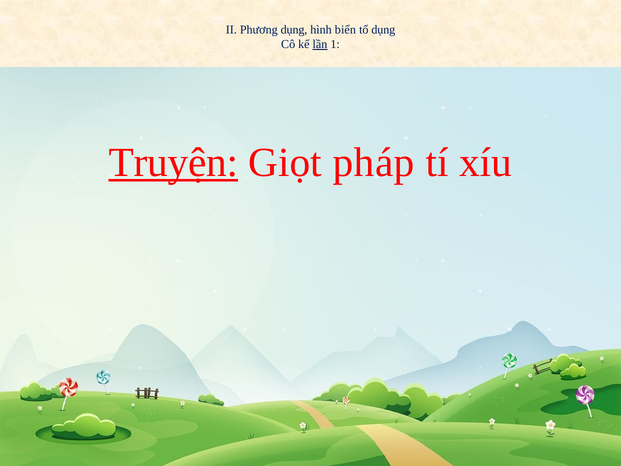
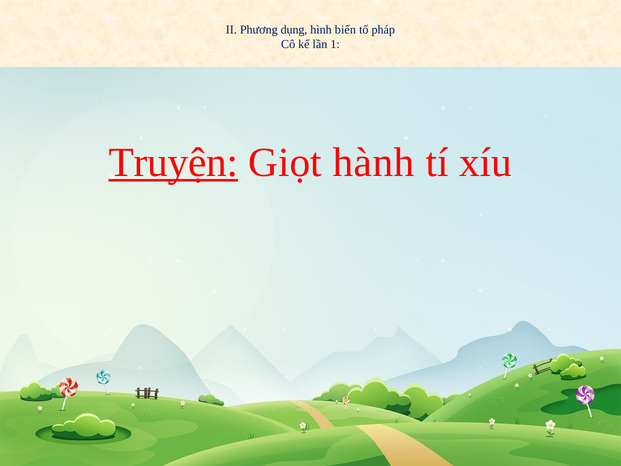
tổ dụng: dụng -> pháp
lần underline: present -> none
pháp: pháp -> hành
